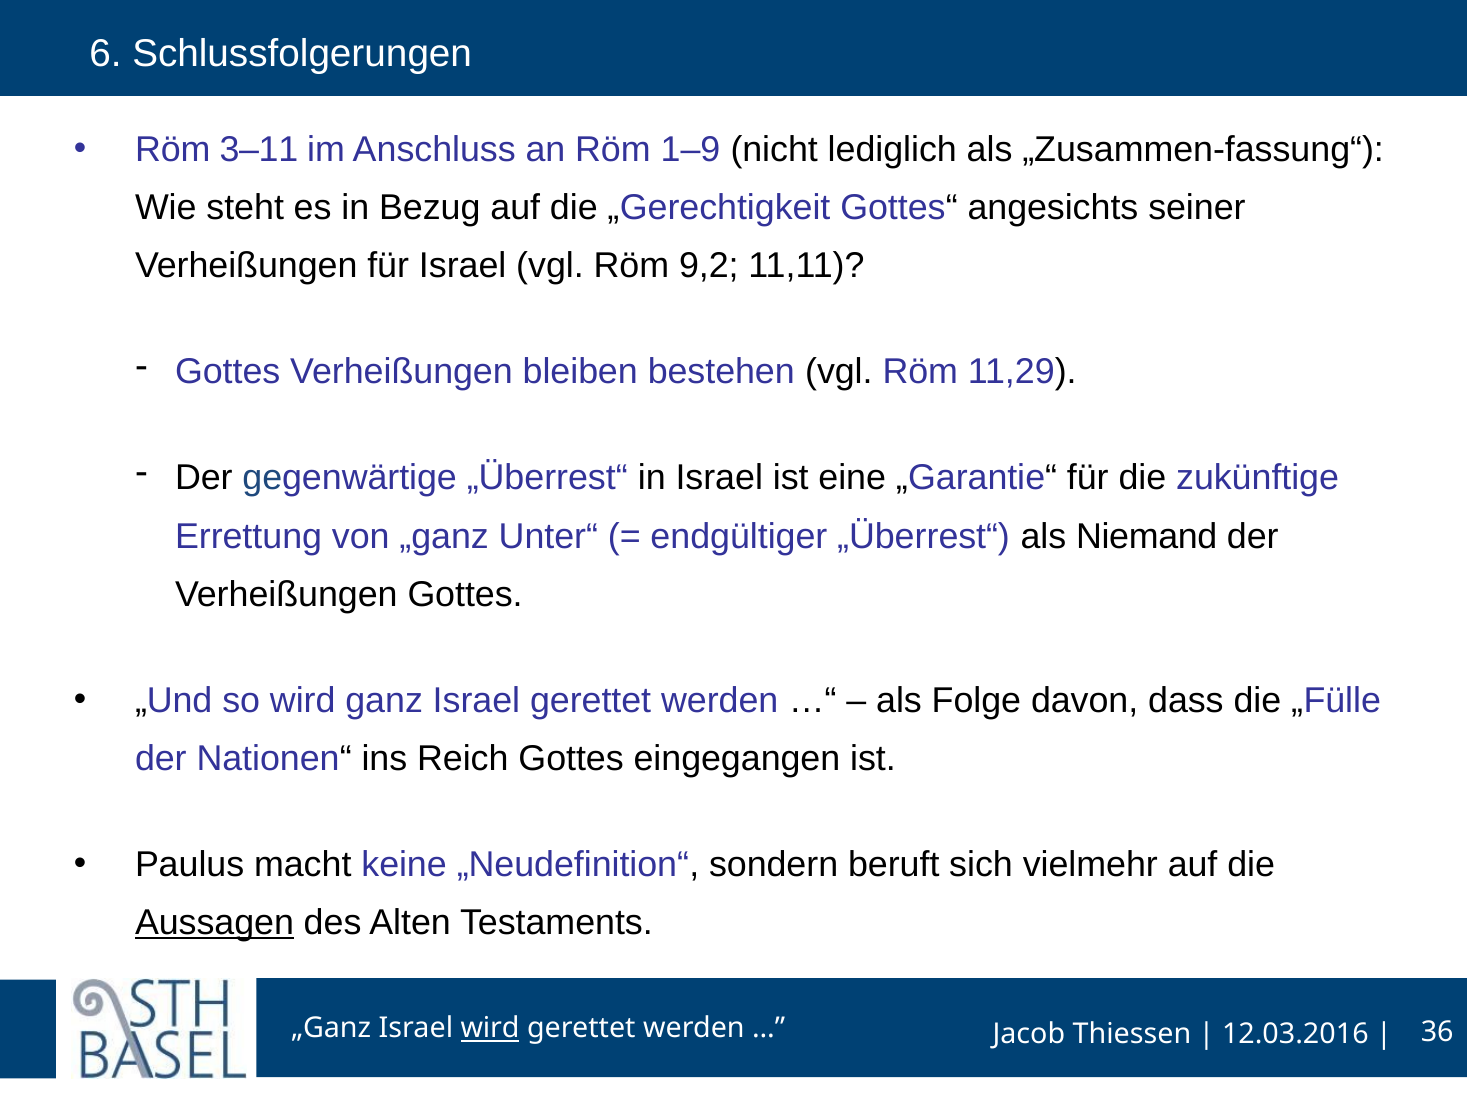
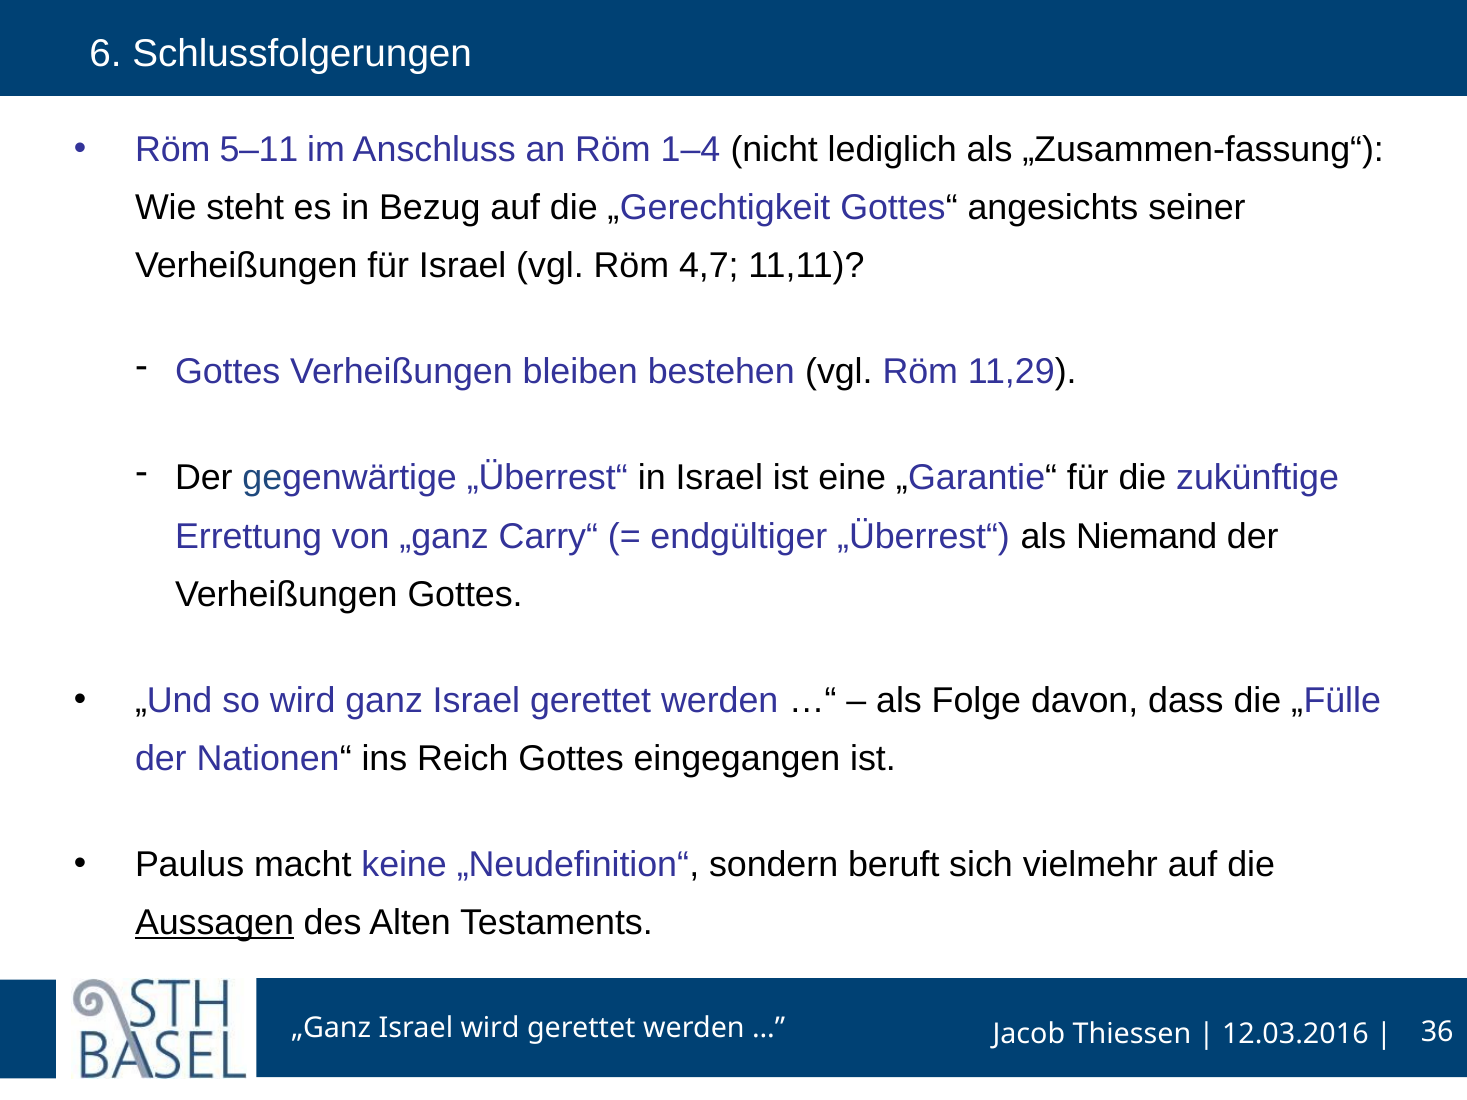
3–11: 3–11 -> 5–11
1–9: 1–9 -> 1–4
9,2: 9,2 -> 4,7
Unter“: Unter“ -> Carry“
wird at (490, 1029) underline: present -> none
